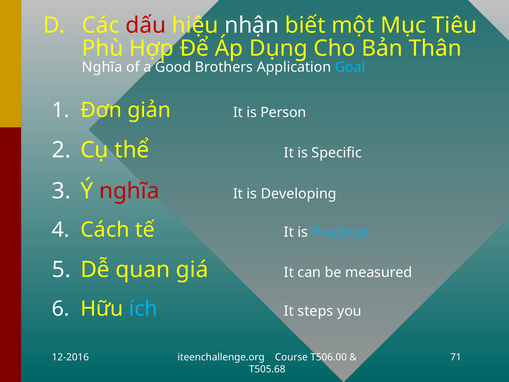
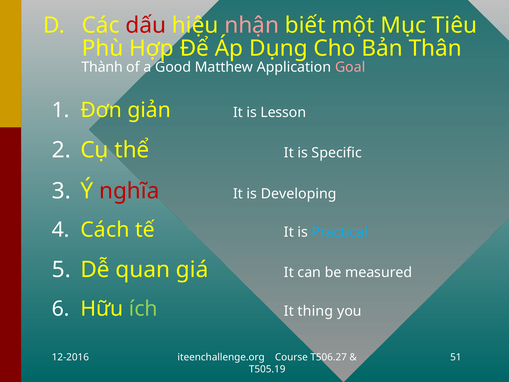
nhận colour: white -> pink
Nghĩa at (102, 67): Nghĩa -> Thành
Brothers: Brothers -> Matthew
Goal colour: light blue -> pink
Person: Person -> Lesson
ích colour: light blue -> light green
steps: steps -> thing
T506.00: T506.00 -> T506.27
71: 71 -> 51
T505.68: T505.68 -> T505.19
